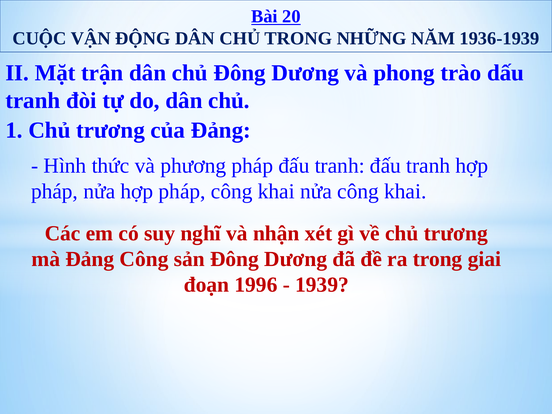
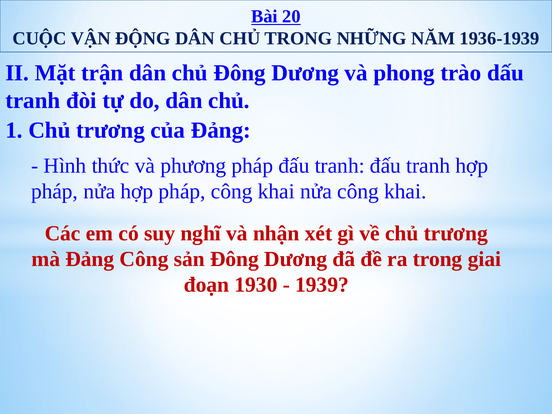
1996: 1996 -> 1930
